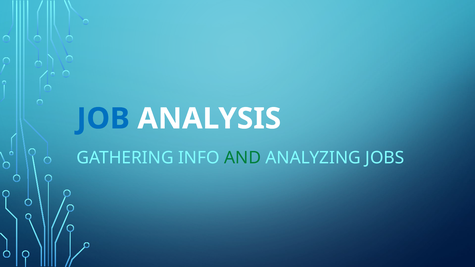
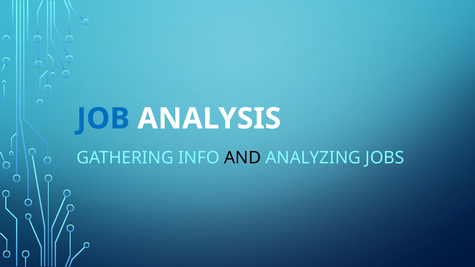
AND colour: green -> black
